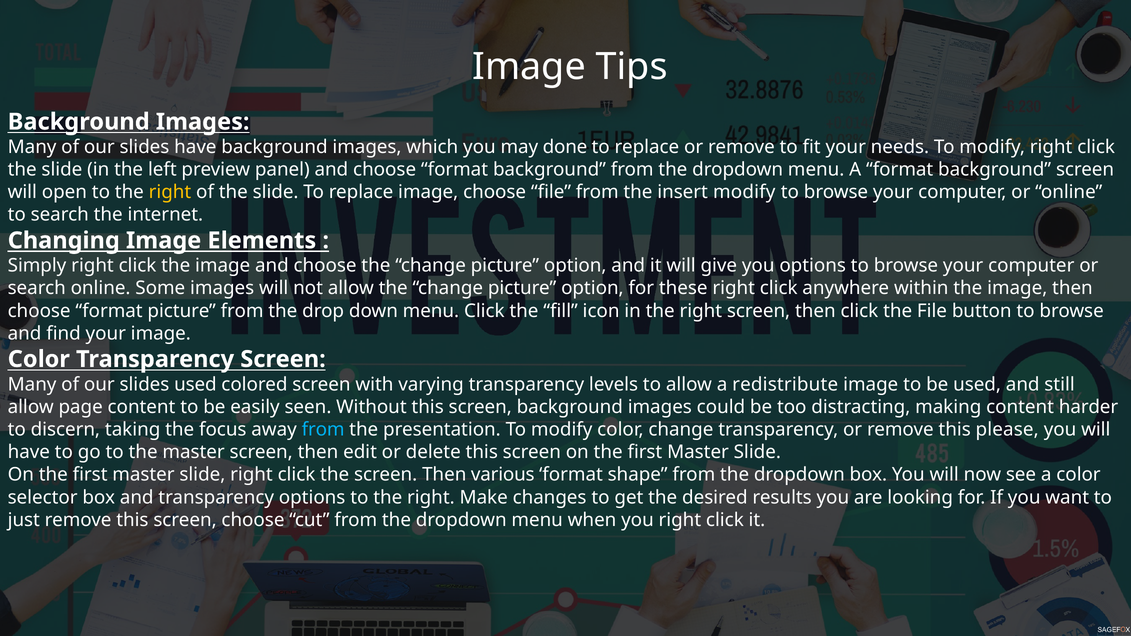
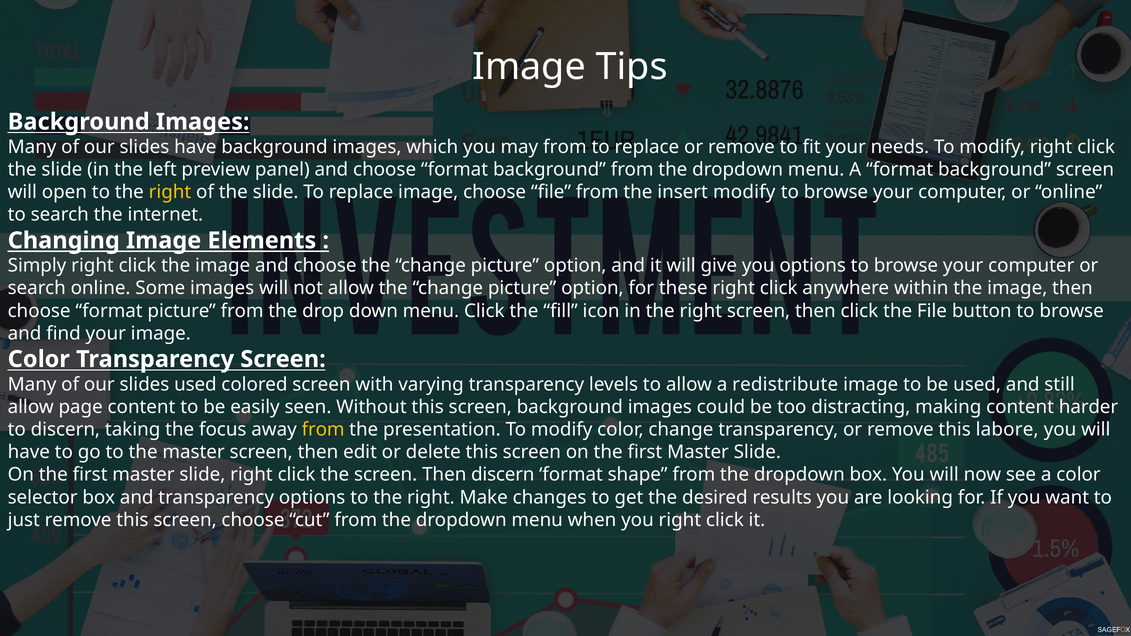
may done: done -> from
from at (323, 430) colour: light blue -> yellow
please: please -> labore
Then various: various -> discern
